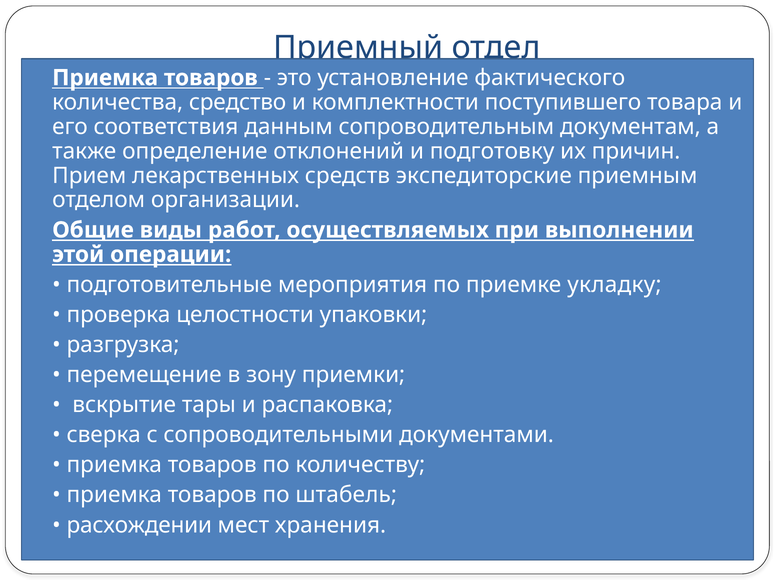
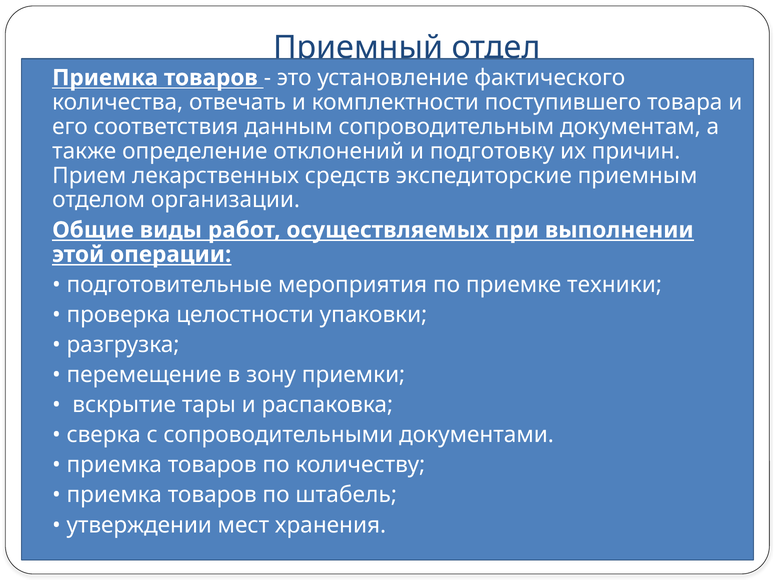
средство: средство -> отвечать
укладку: укладку -> техники
расхождении: расхождении -> утверждении
